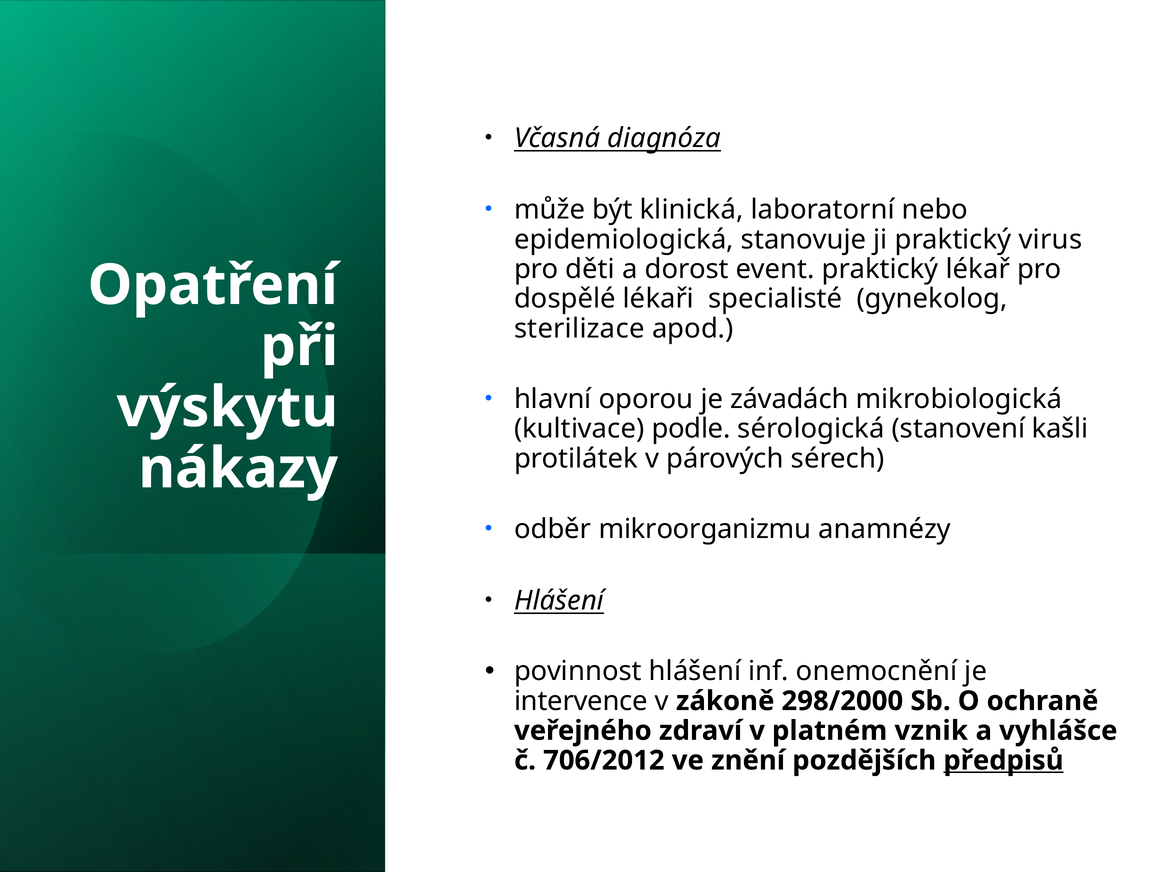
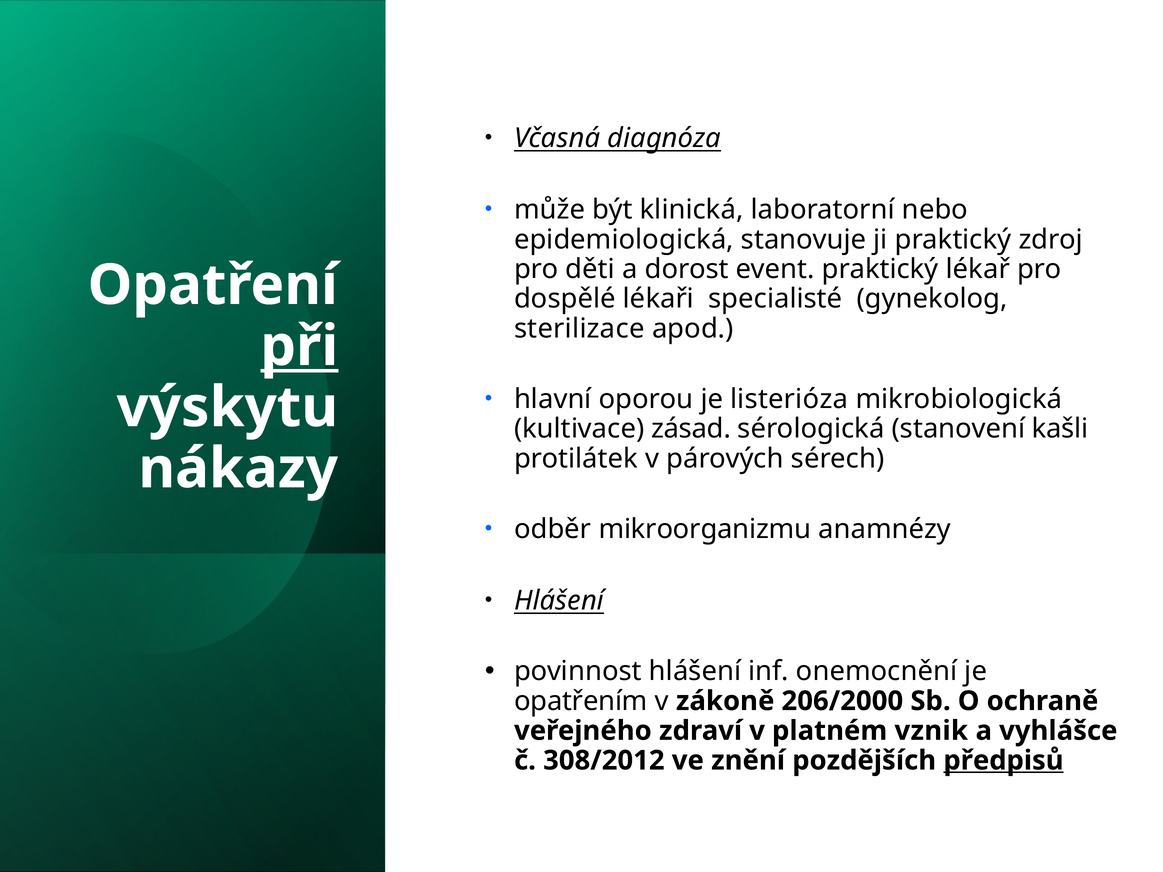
virus: virus -> zdroj
při underline: none -> present
závadách: závadách -> listerióza
podle: podle -> zásad
intervence: intervence -> opatřením
298/2000: 298/2000 -> 206/2000
706/2012: 706/2012 -> 308/2012
